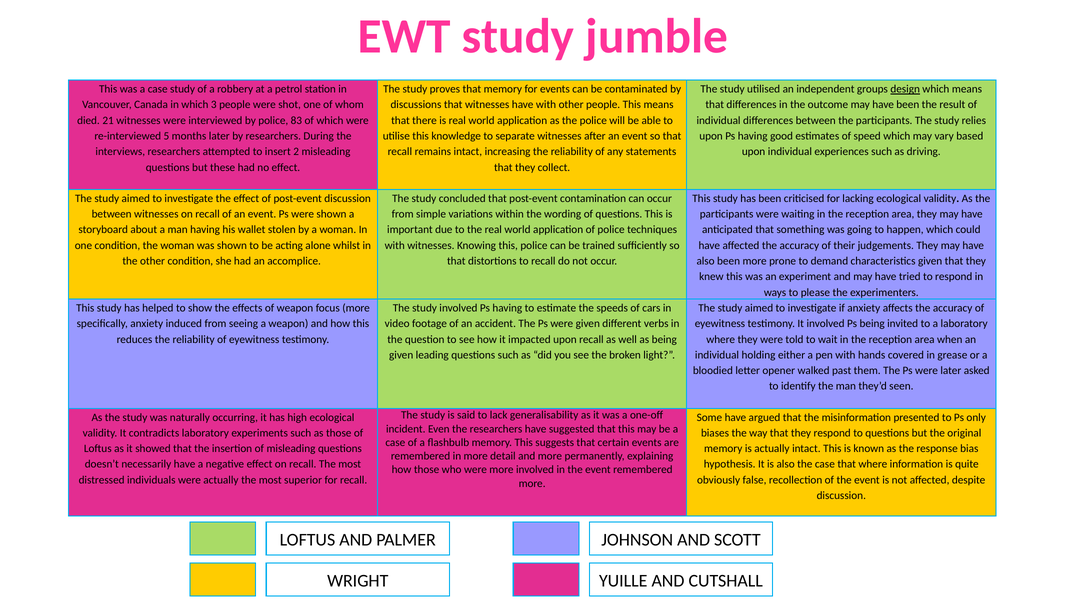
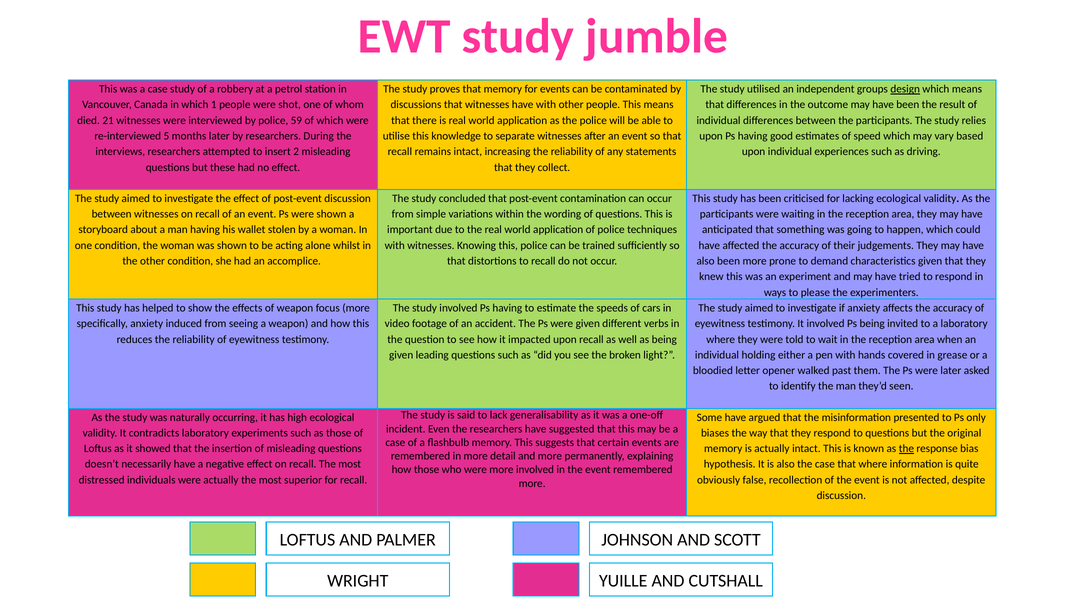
3: 3 -> 1
83: 83 -> 59
the at (906, 448) underline: none -> present
